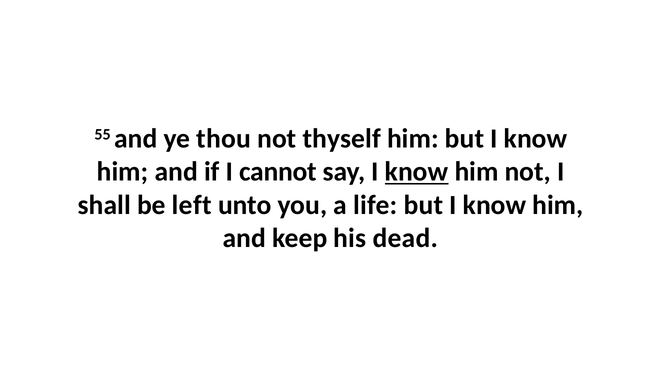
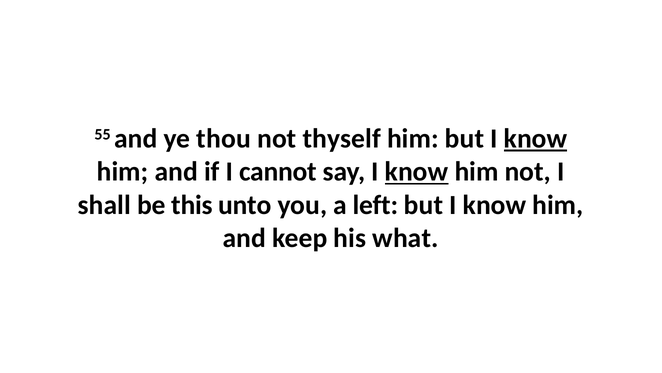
know at (535, 138) underline: none -> present
left: left -> this
life: life -> left
dead: dead -> what
